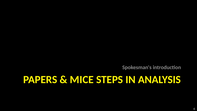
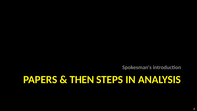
MICE: MICE -> THEN
